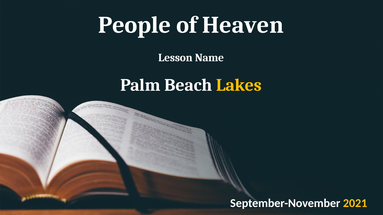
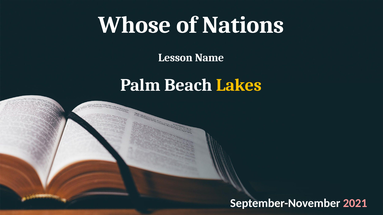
People: People -> Whose
Heaven: Heaven -> Nations
2021 colour: yellow -> pink
